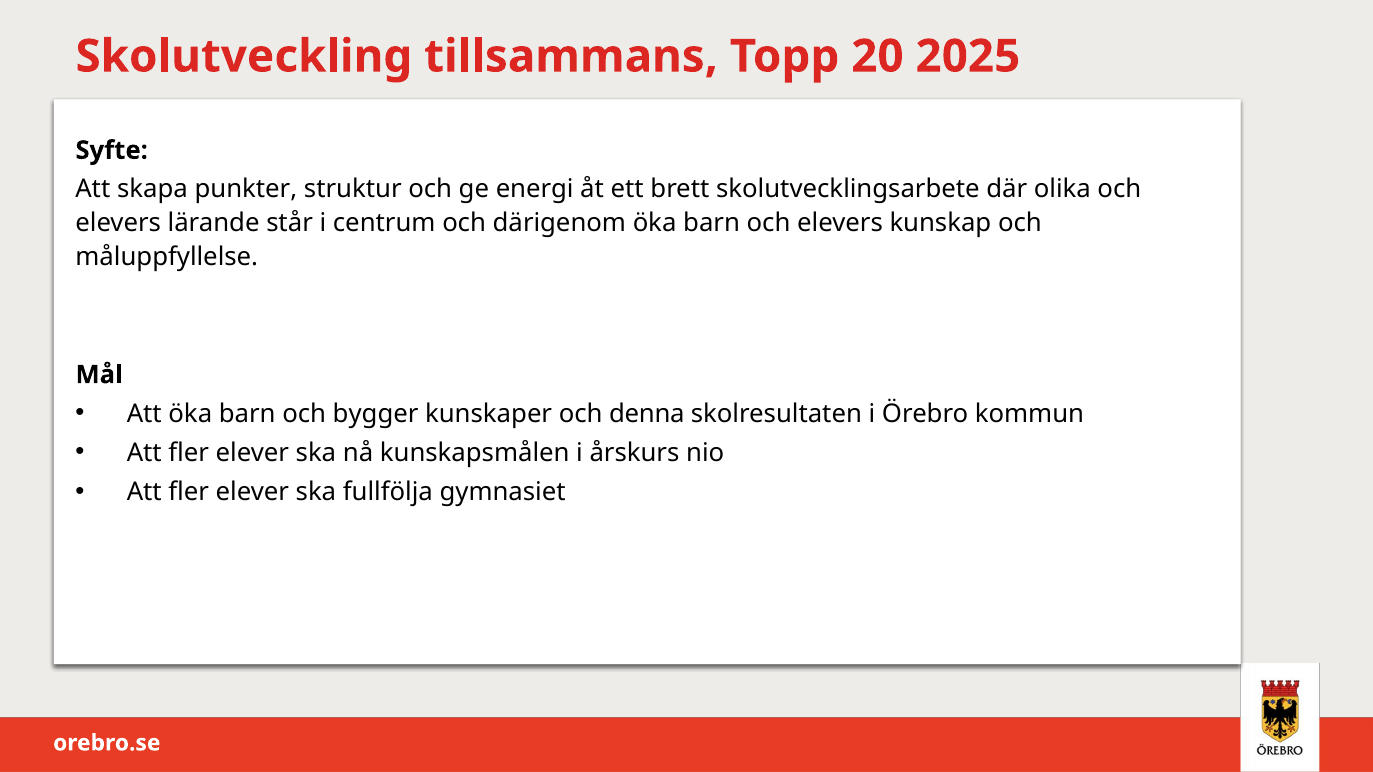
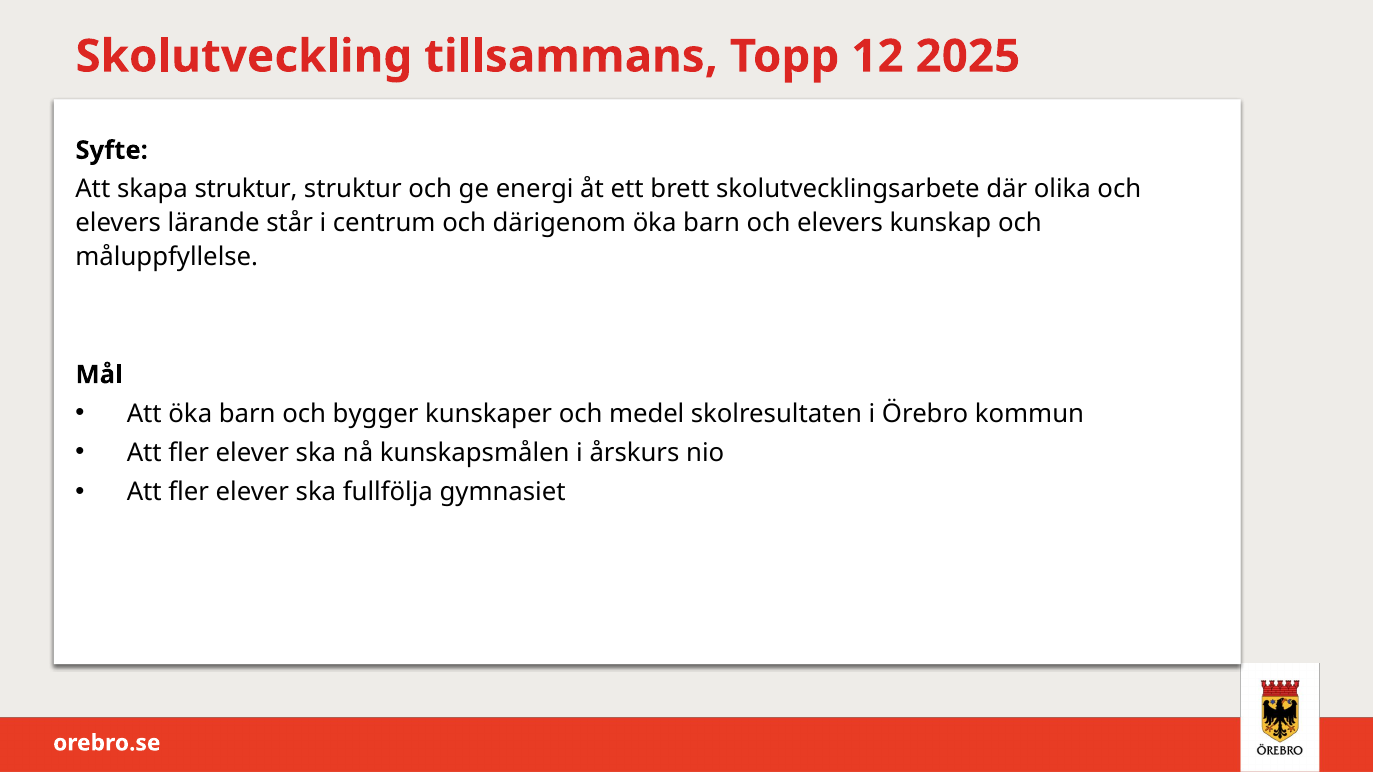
20: 20 -> 12
skapa punkter: punkter -> struktur
denna: denna -> medel
